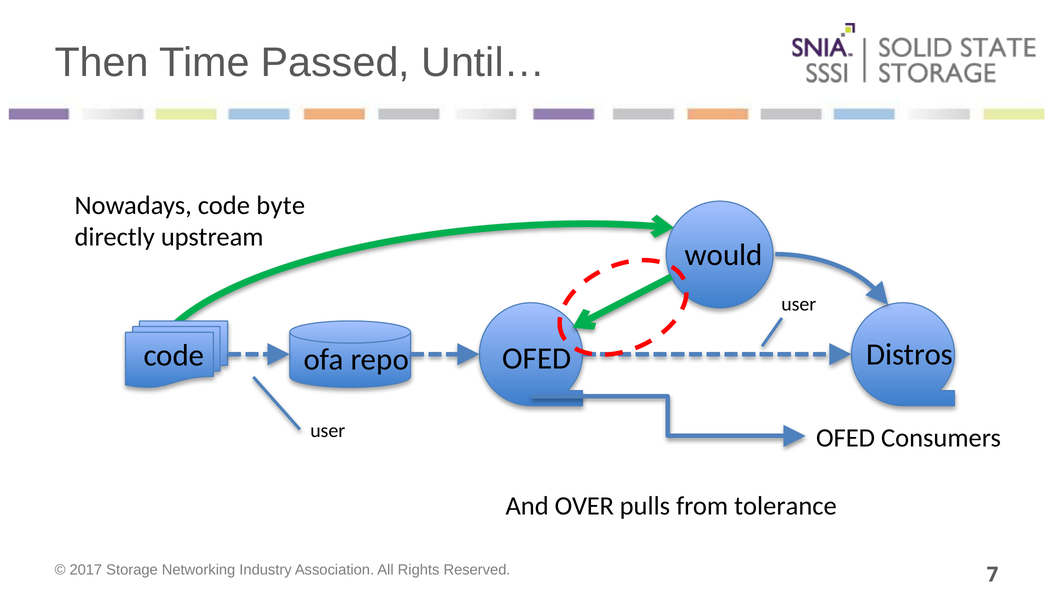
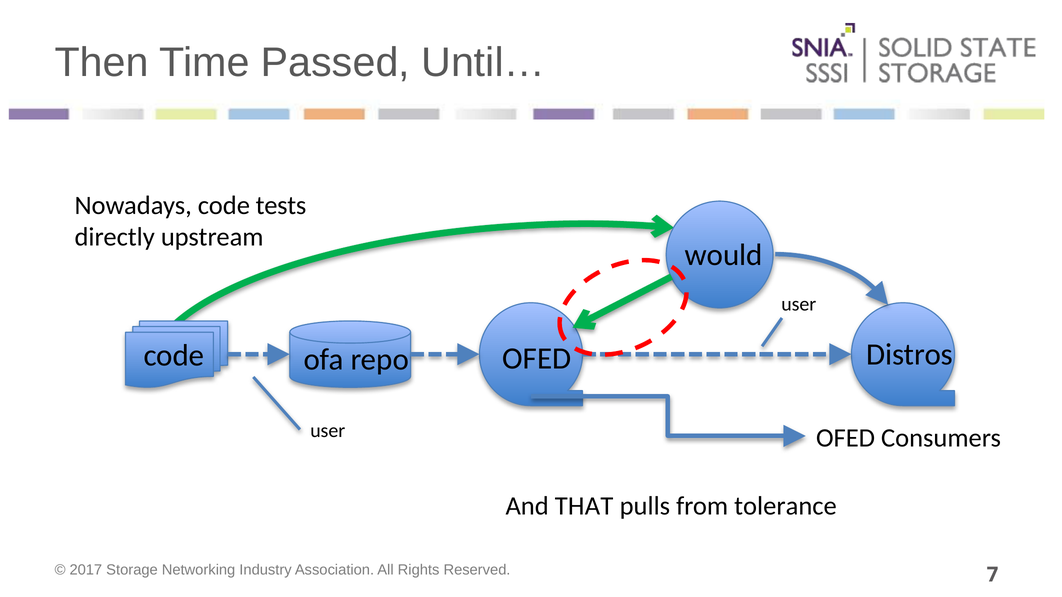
byte: byte -> tests
OVER: OVER -> THAT
